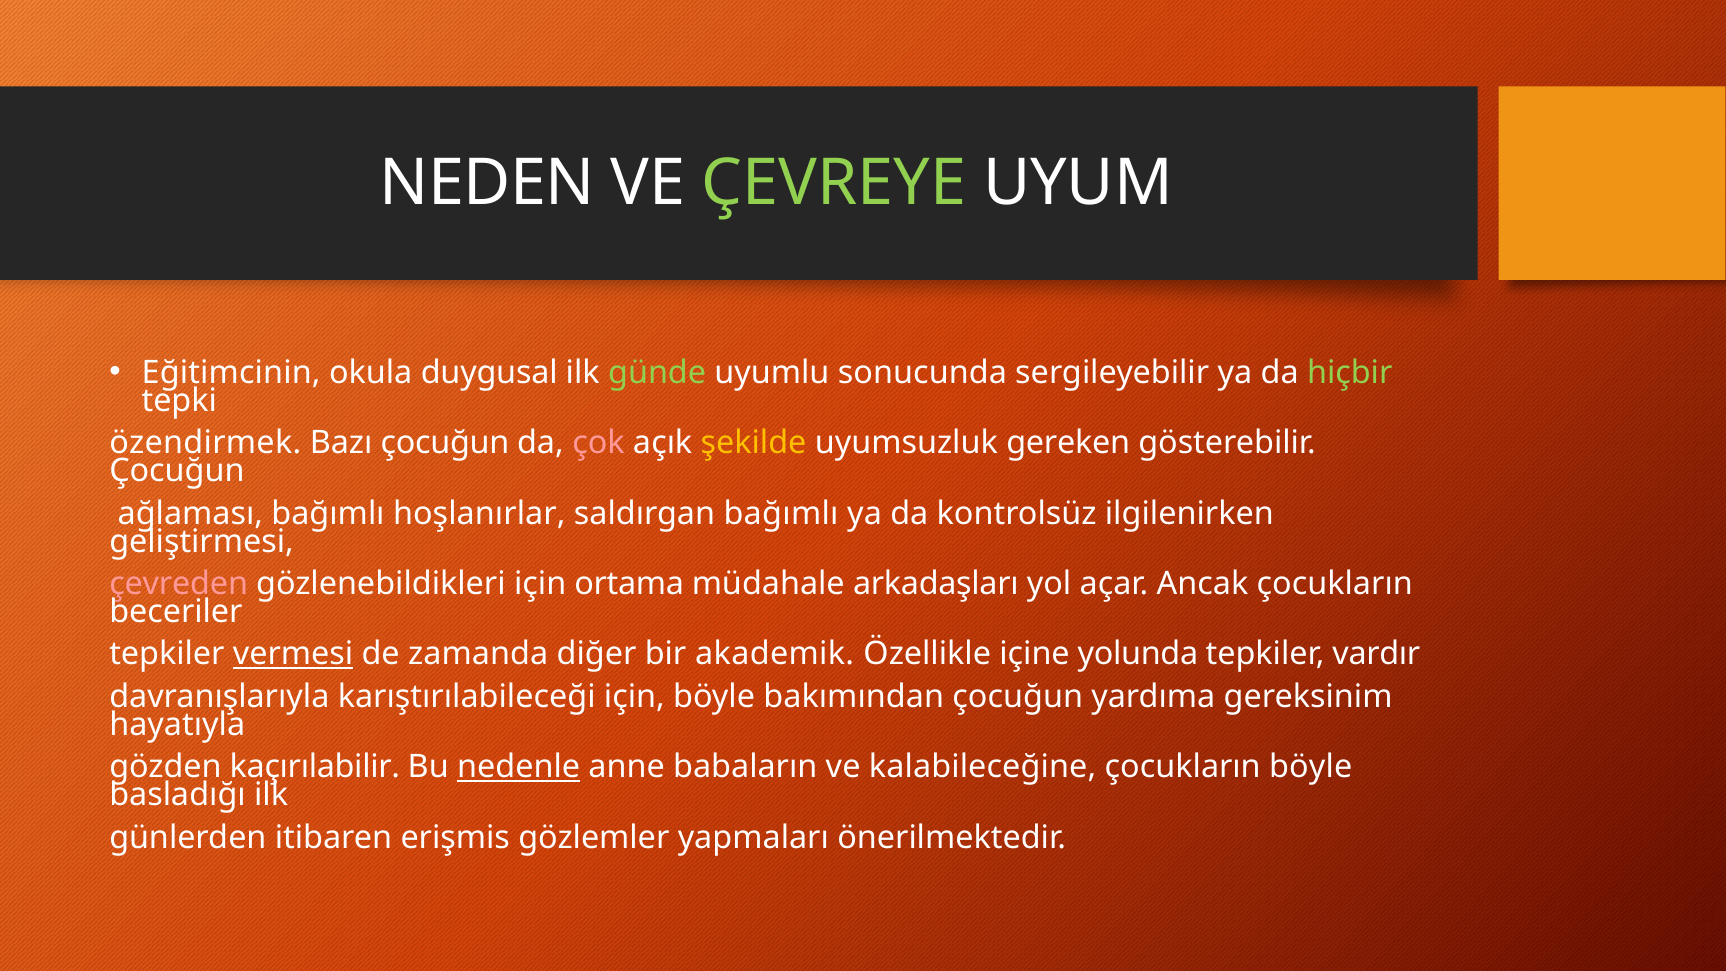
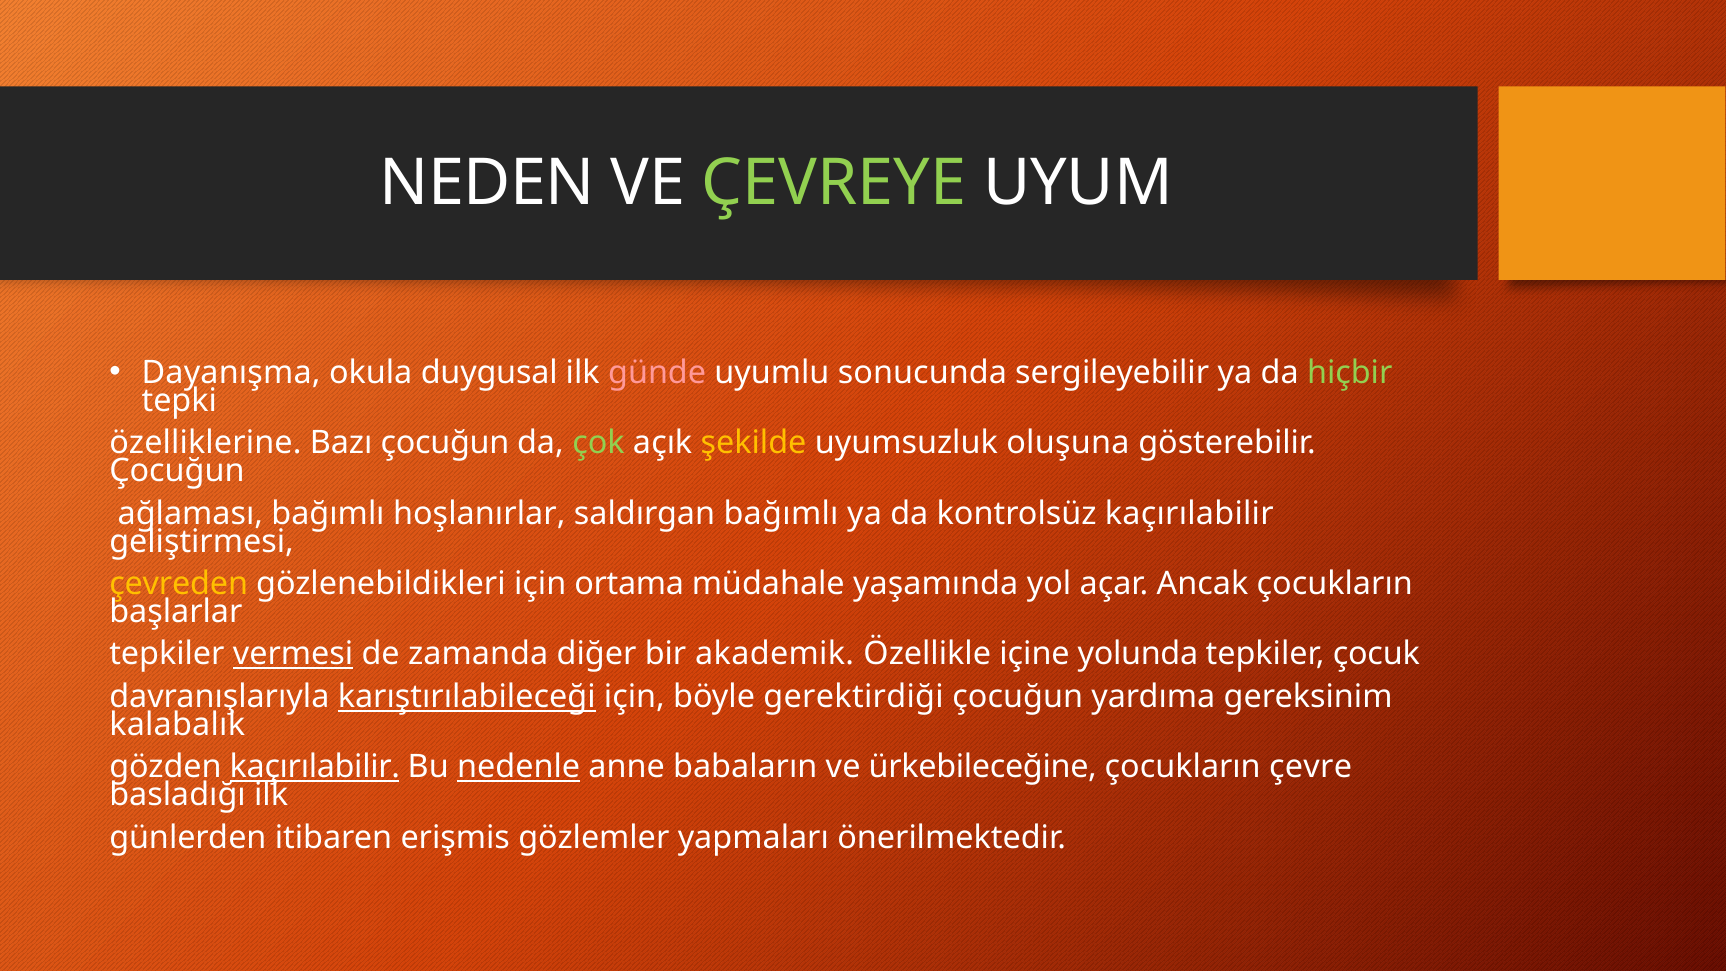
Eğitimcinin: Eğitimcinin -> Dayanışma
günde colour: light green -> pink
özendirmek: özendirmek -> özelliklerine
çok colour: pink -> light green
gereken: gereken -> oluşuna
kontrolsüz ilgilenirken: ilgilenirken -> kaçırılabilir
çevreden colour: pink -> yellow
arkadaşları: arkadaşları -> yaşamında
beceriler: beceriler -> başlarlar
vardır: vardır -> çocuk
karıştırılabileceği underline: none -> present
bakımından: bakımından -> gerektirdiği
hayatıyla: hayatıyla -> kalabalık
kaçırılabilir at (315, 767) underline: none -> present
kalabileceğine: kalabileceğine -> ürkebileceğine
çocukların böyle: böyle -> çevre
